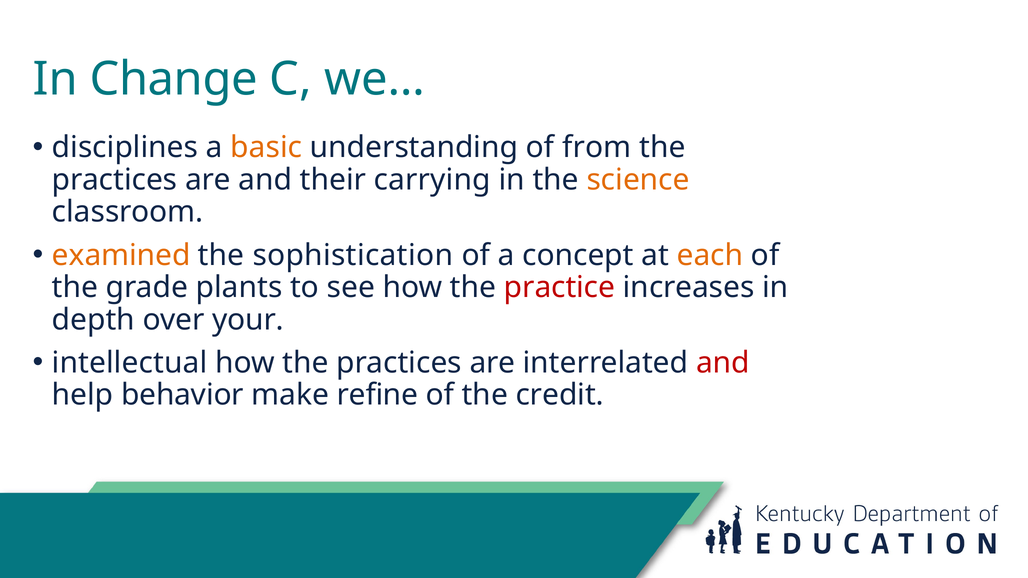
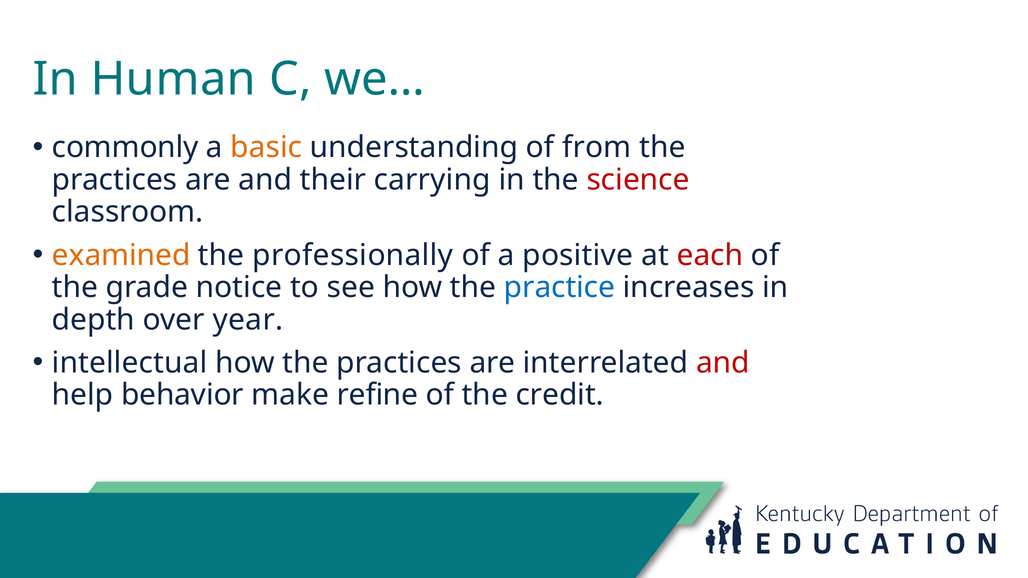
Change: Change -> Human
disciplines: disciplines -> commonly
science colour: orange -> red
sophistication: sophistication -> professionally
concept: concept -> positive
each colour: orange -> red
plants: plants -> notice
practice colour: red -> blue
your: your -> year
